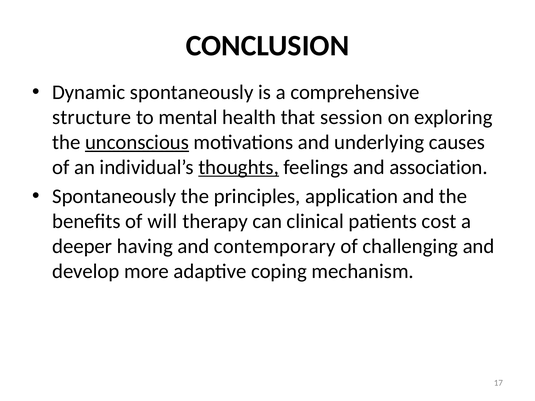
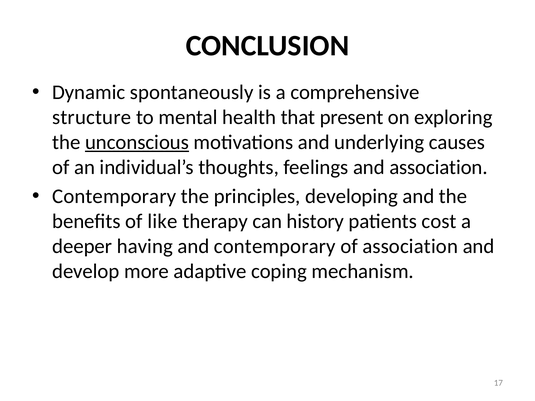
session: session -> present
thoughts underline: present -> none
Spontaneously at (114, 196): Spontaneously -> Contemporary
application: application -> developing
will: will -> like
clinical: clinical -> history
of challenging: challenging -> association
